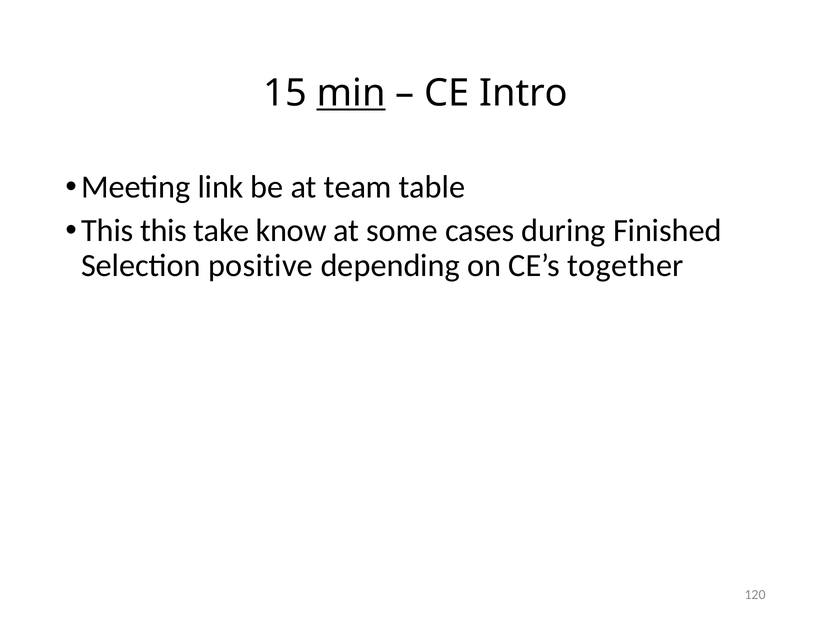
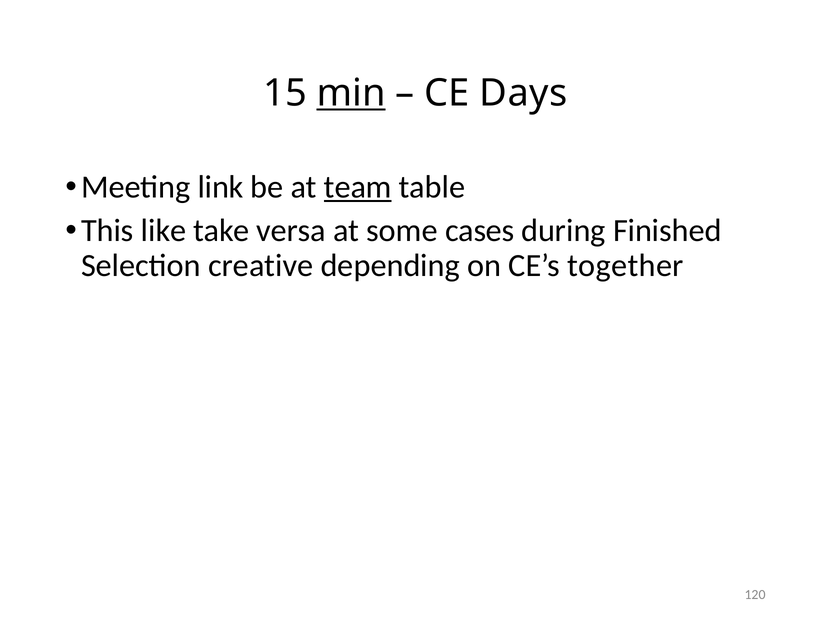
Intro: Intro -> Days
team underline: none -> present
This this: this -> like
know: know -> versa
positive: positive -> creative
